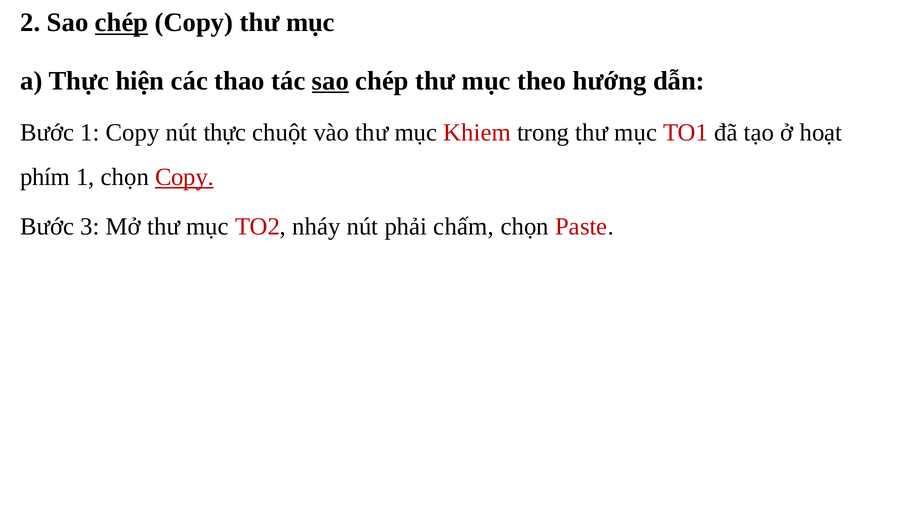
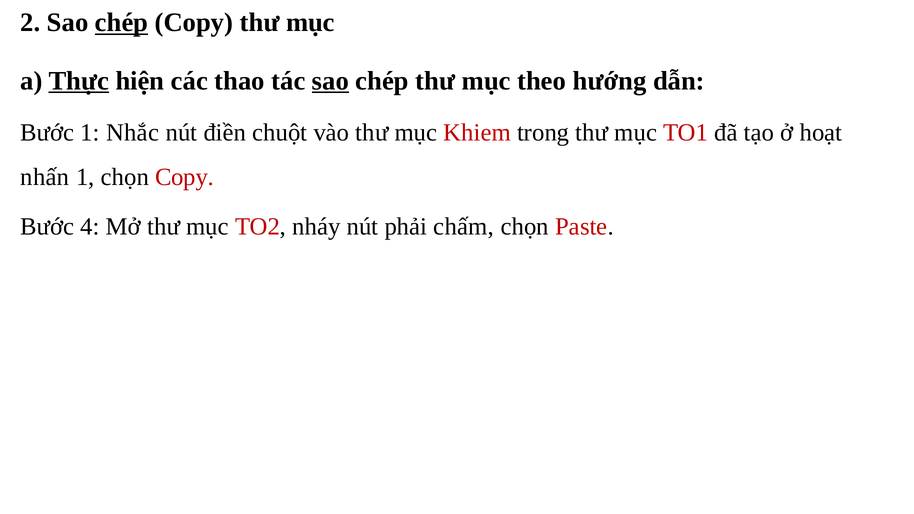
Thực at (79, 81) underline: none -> present
1 Copy: Copy -> Nhắc
nút thực: thực -> điền
phím: phím -> nhấn
Copy at (184, 177) underline: present -> none
3: 3 -> 4
